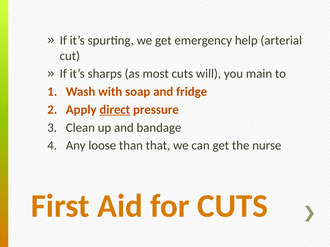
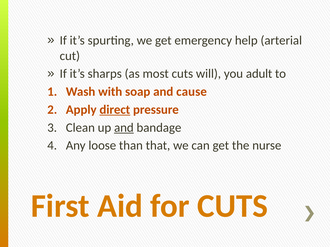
main: main -> adult
fridge: fridge -> cause
and at (124, 128) underline: none -> present
